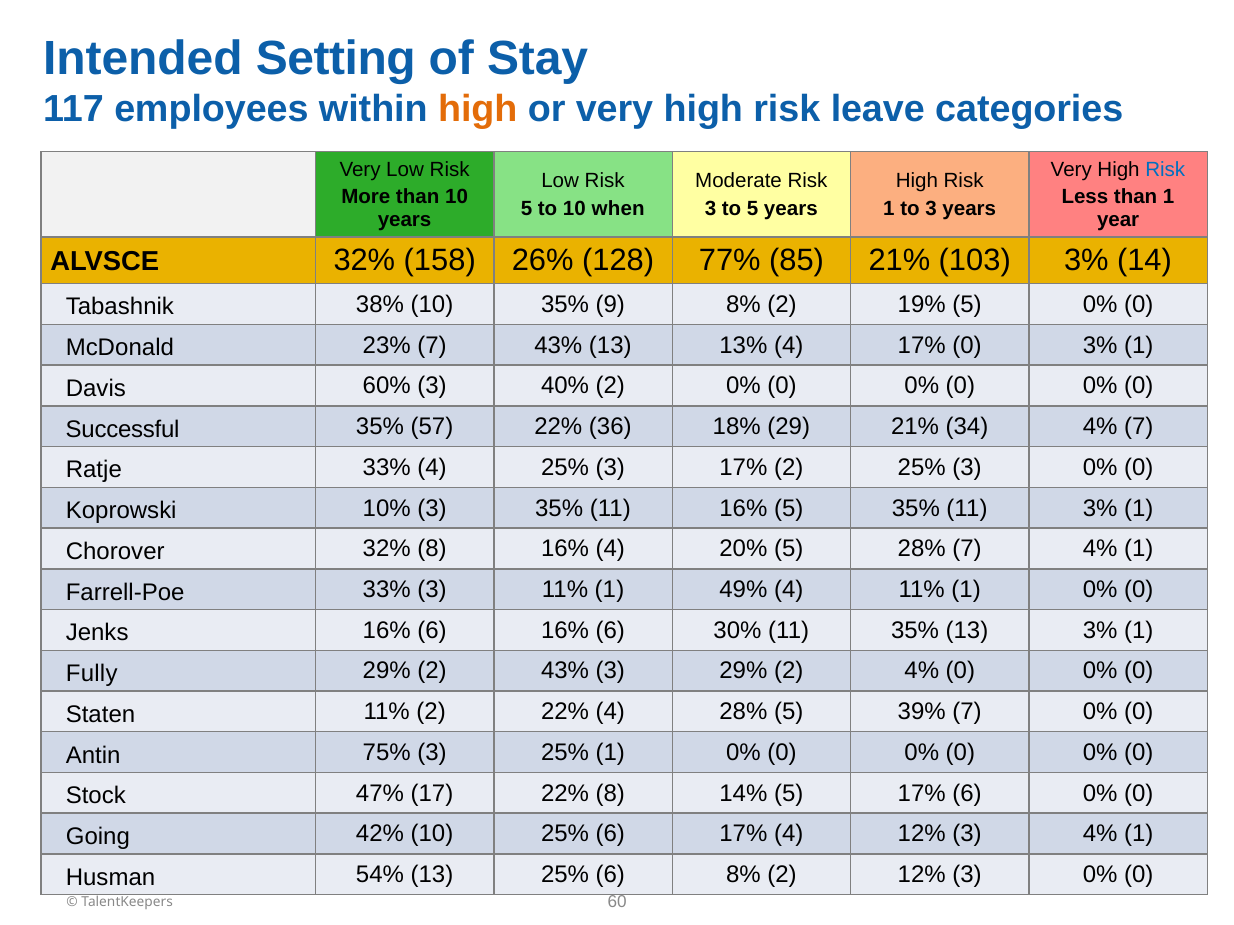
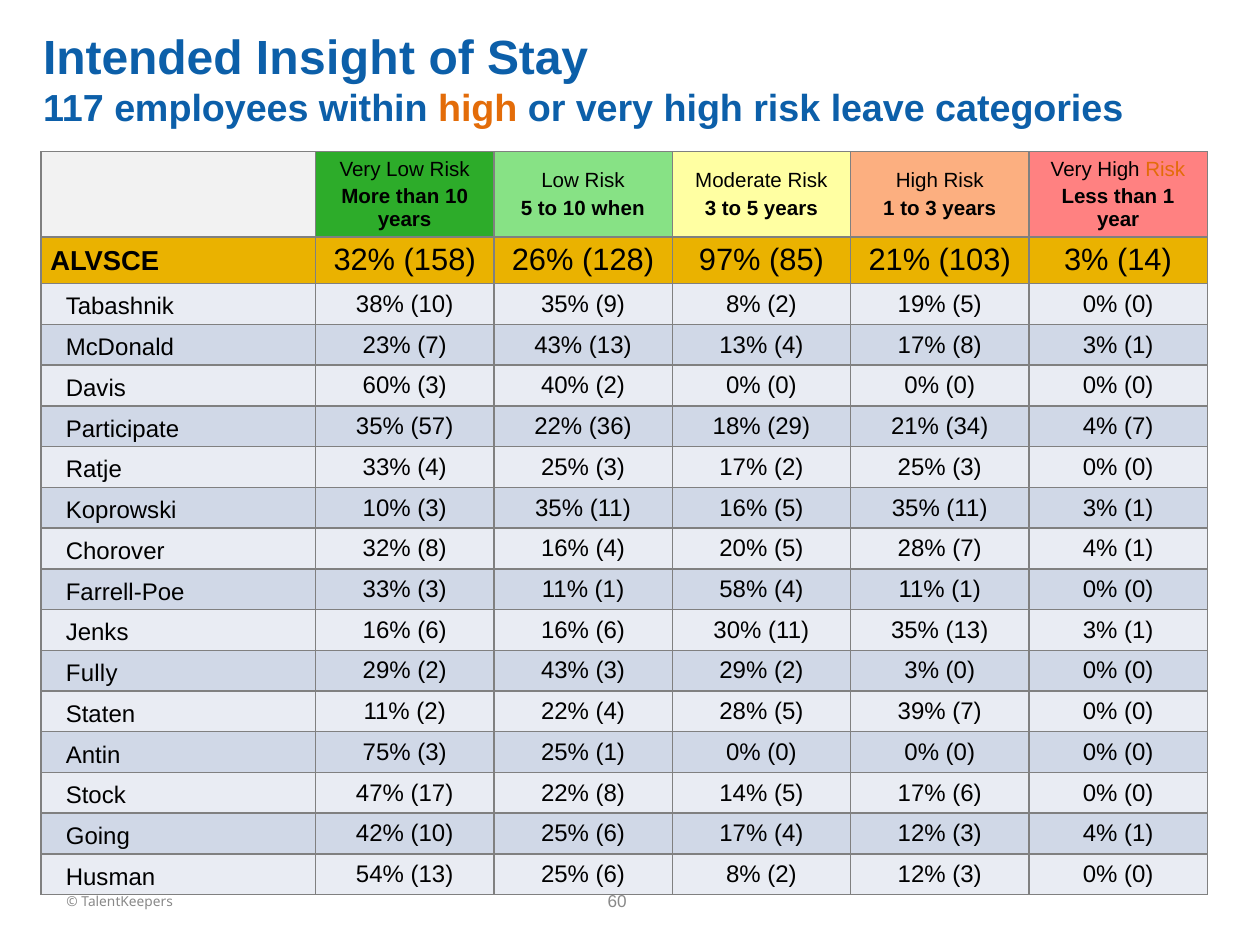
Setting: Setting -> Insight
Risk at (1165, 170) colour: blue -> orange
77%: 77% -> 97%
17% 0: 0 -> 8
Successful: Successful -> Participate
49%: 49% -> 58%
2 4%: 4% -> 3%
